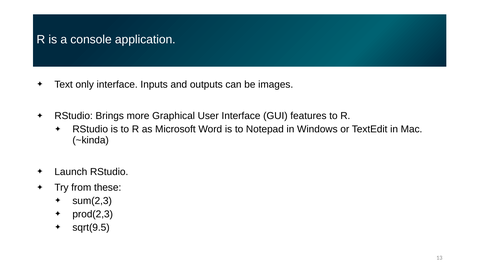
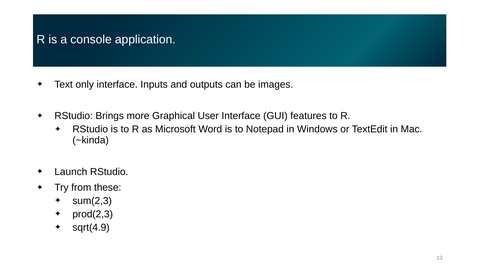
sqrt(9.5: sqrt(9.5 -> sqrt(4.9
